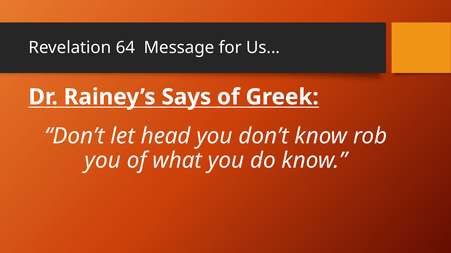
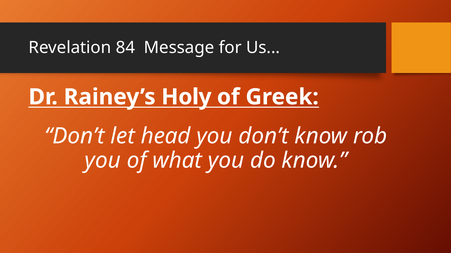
64: 64 -> 84
Says: Says -> Holy
